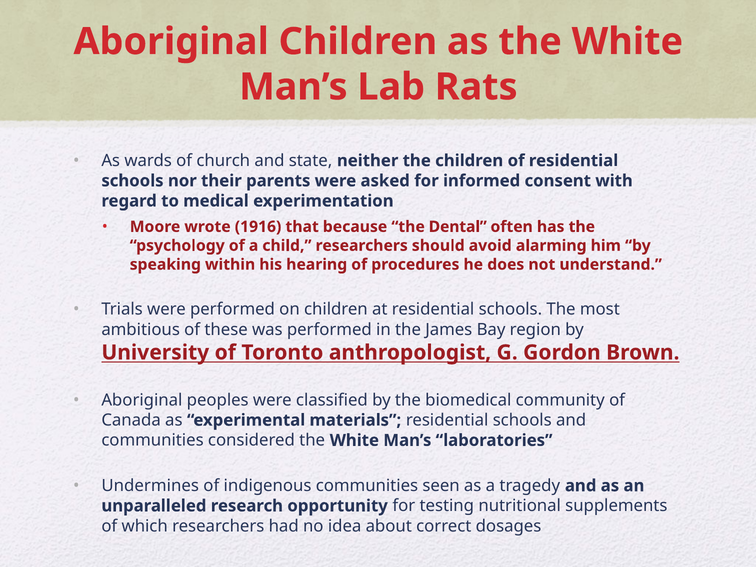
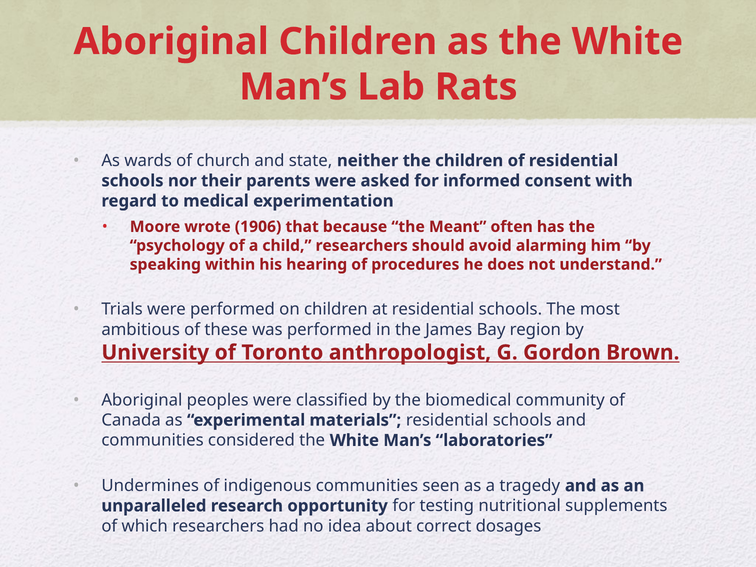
1916: 1916 -> 1906
Dental: Dental -> Meant
